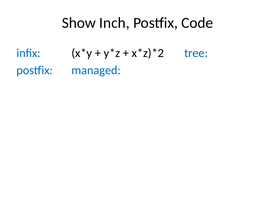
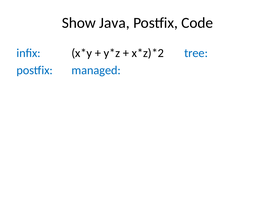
Inch: Inch -> Java
